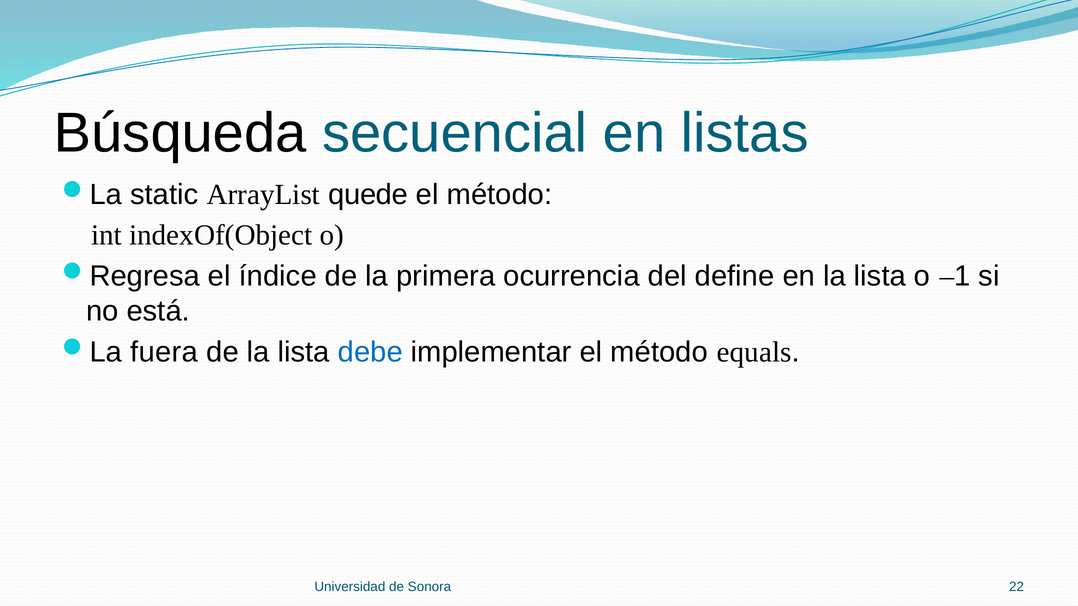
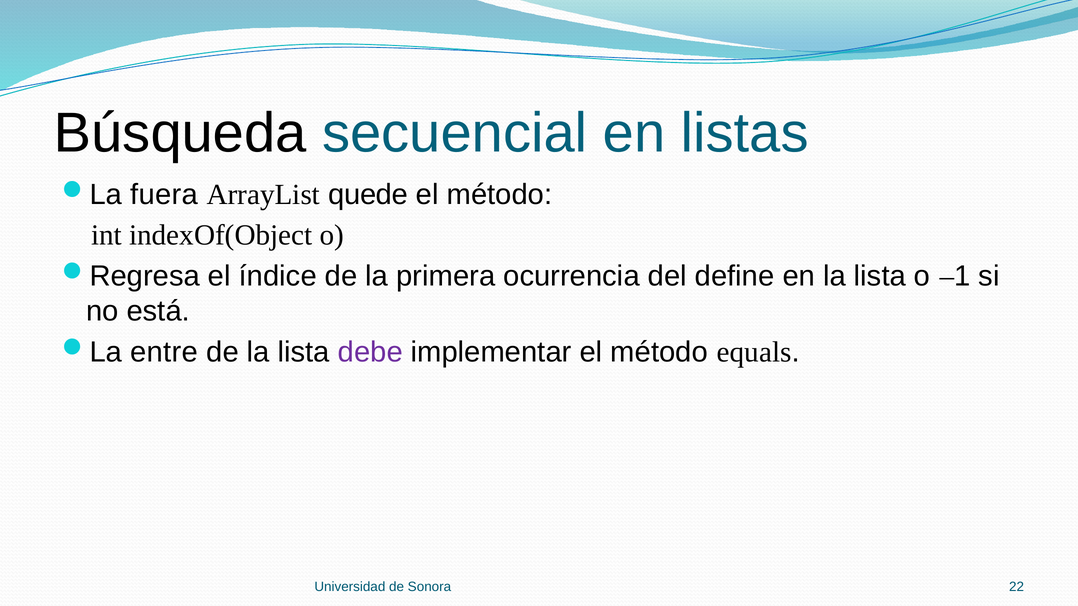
static: static -> fuera
fuera: fuera -> entre
debe colour: blue -> purple
